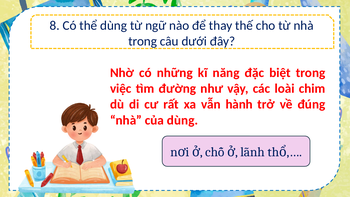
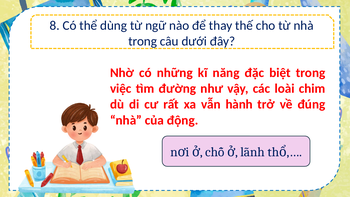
của dùng: dùng -> động
